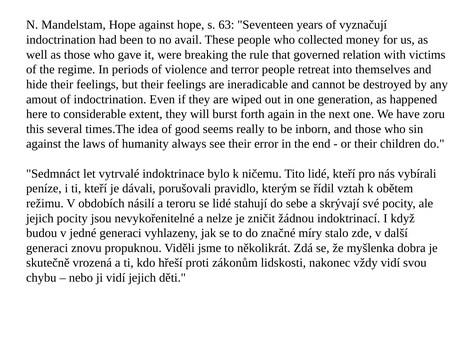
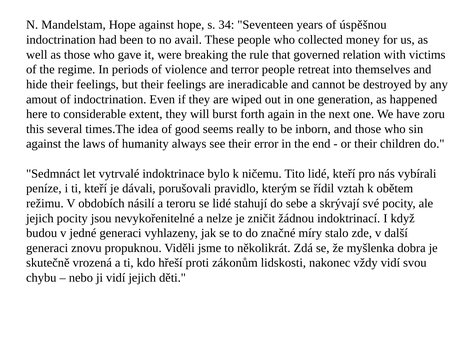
63: 63 -> 34
vyznačují: vyznačují -> úspěšnou
